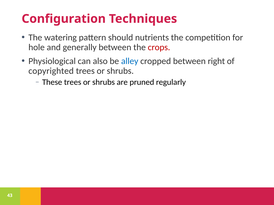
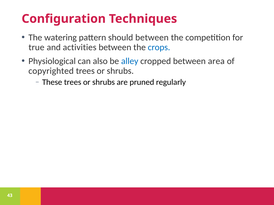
should nutrients: nutrients -> between
hole: hole -> true
generally: generally -> activities
crops colour: red -> blue
right: right -> area
